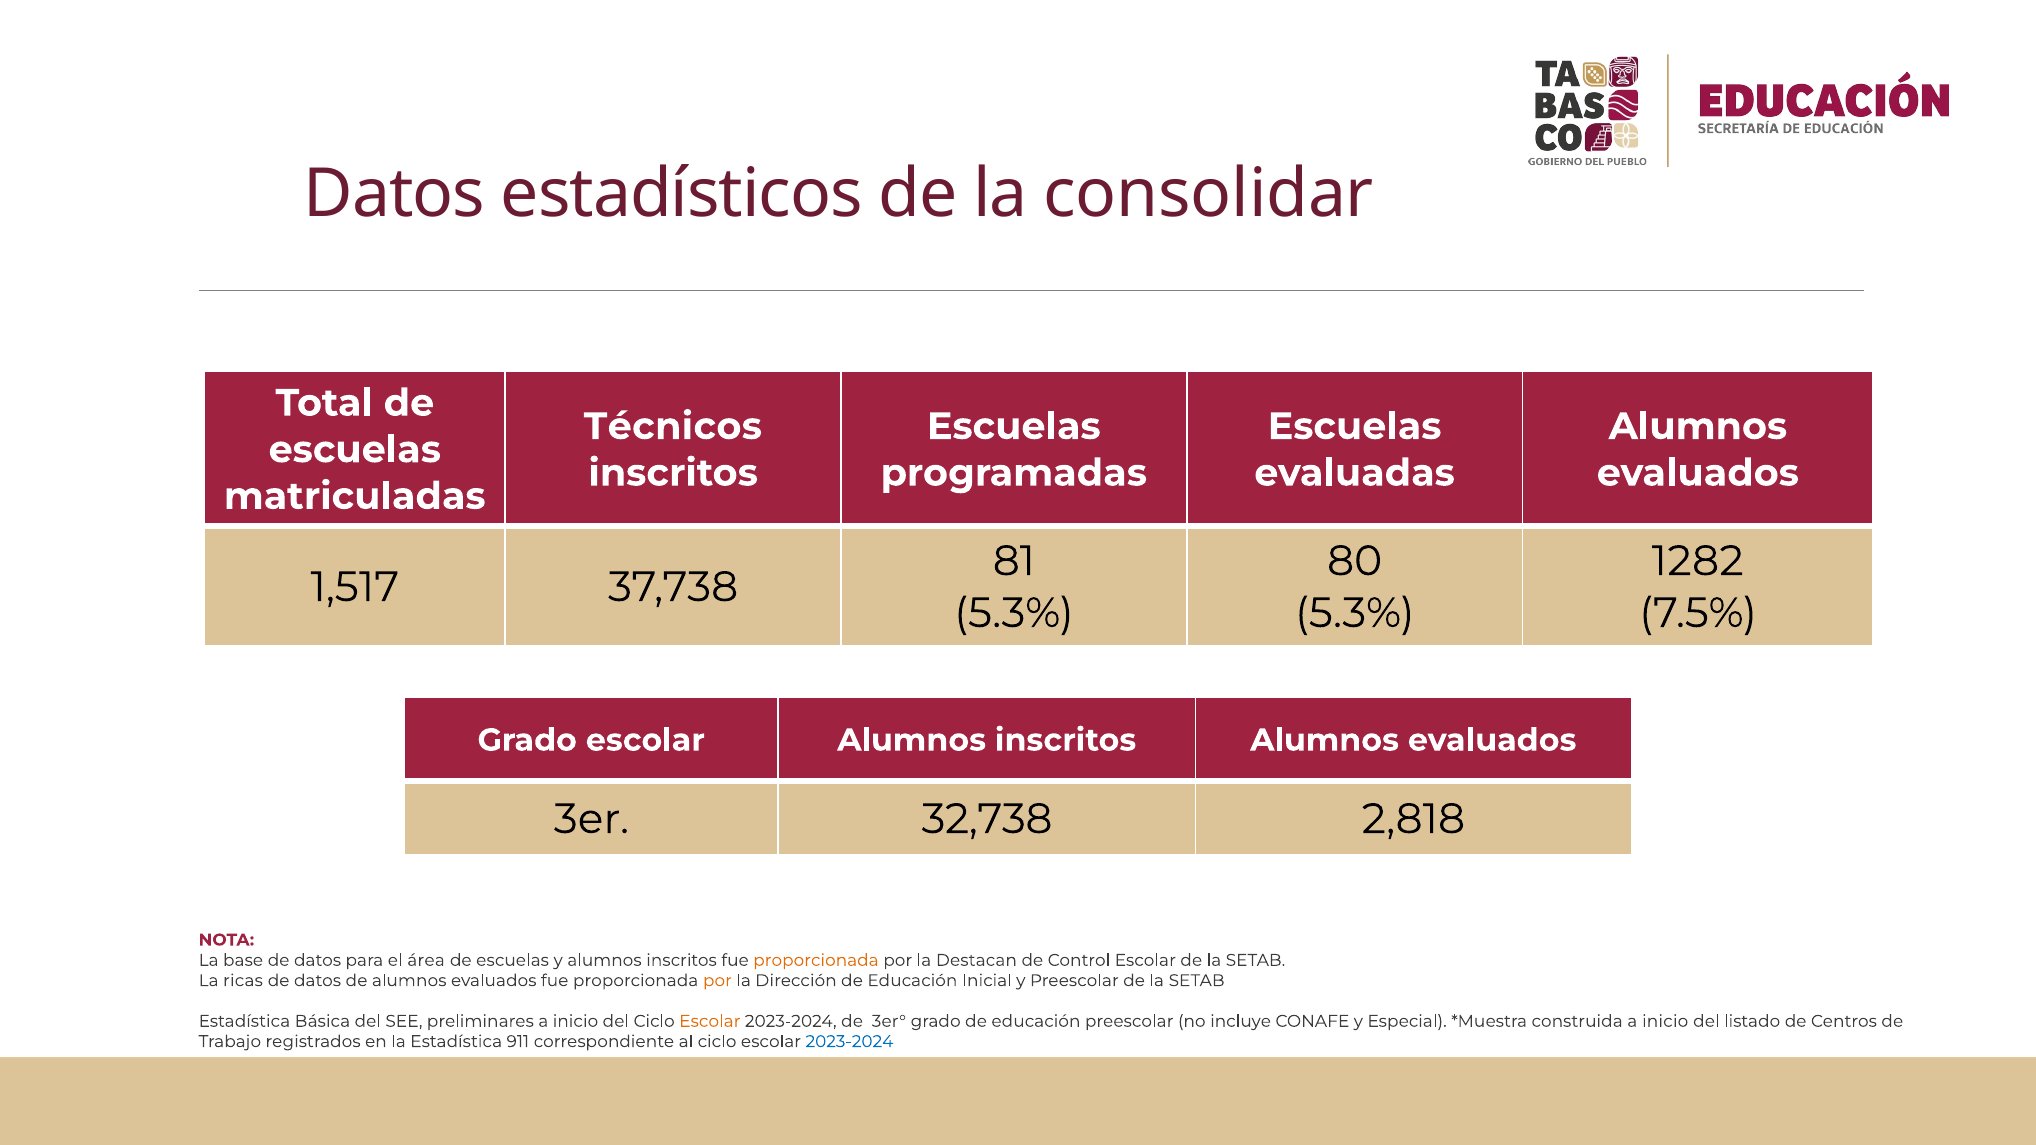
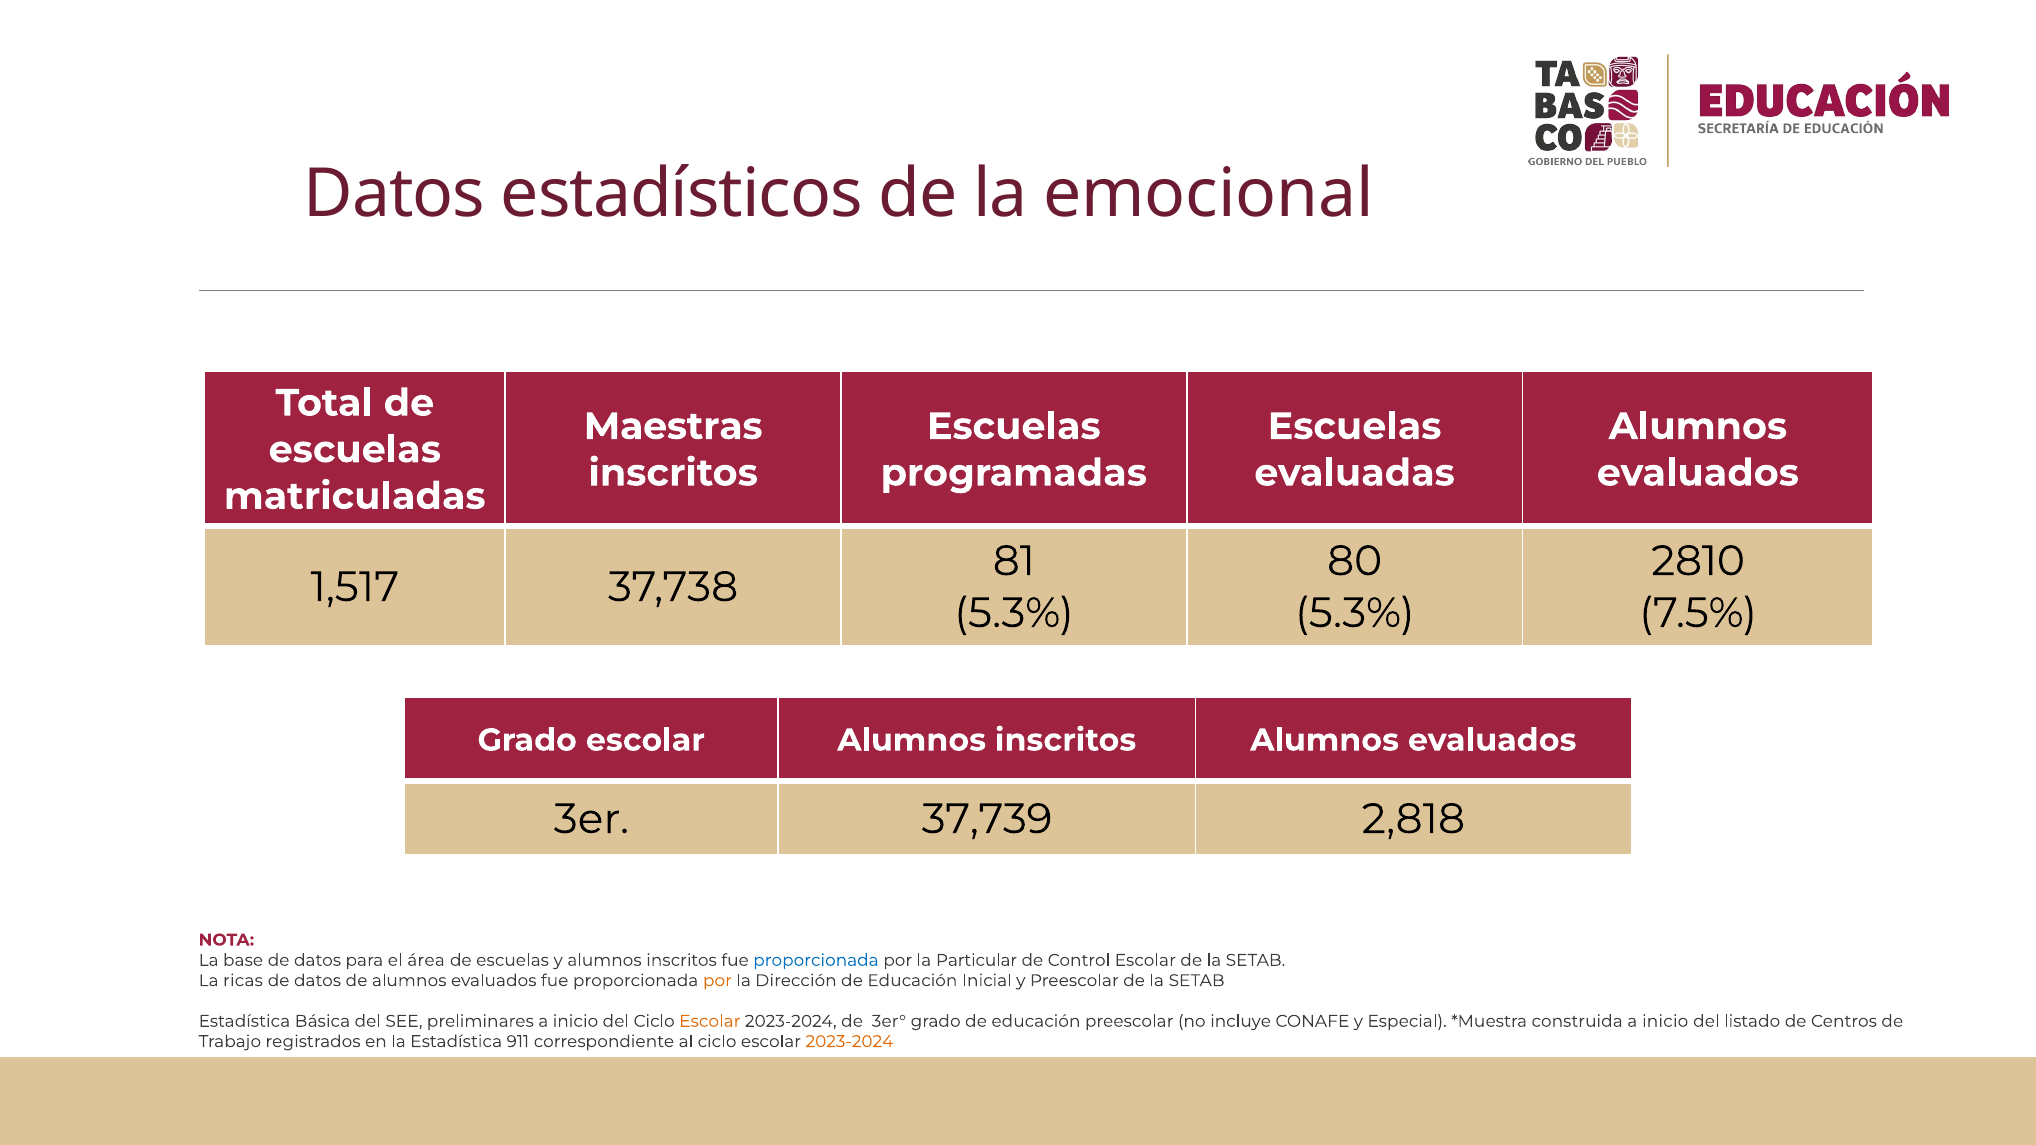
consolidar: consolidar -> emocional
Técnicos: Técnicos -> Maestras
1282: 1282 -> 2810
32,738: 32,738 -> 37,739
proporcionada at (816, 960) colour: orange -> blue
Destacan: Destacan -> Particular
2023-2024 at (849, 1042) colour: blue -> orange
